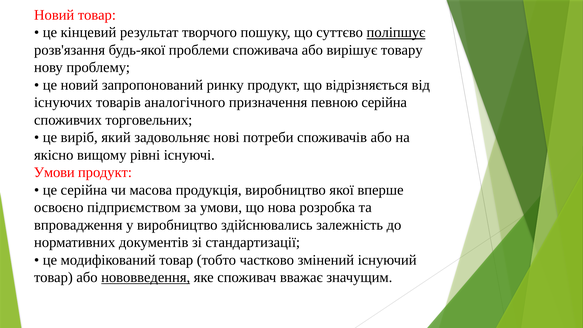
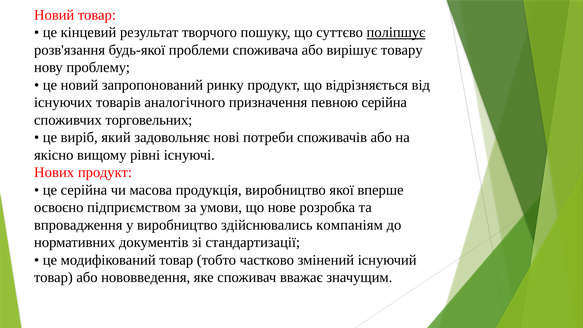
Умови at (54, 172): Умови -> Нових
нова: нова -> нове
залежність: залежність -> компаніям
нововведення underline: present -> none
